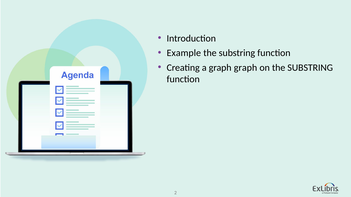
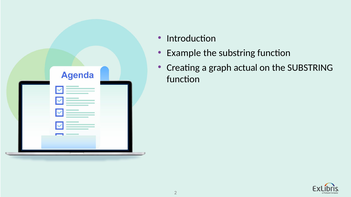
graph graph: graph -> actual
